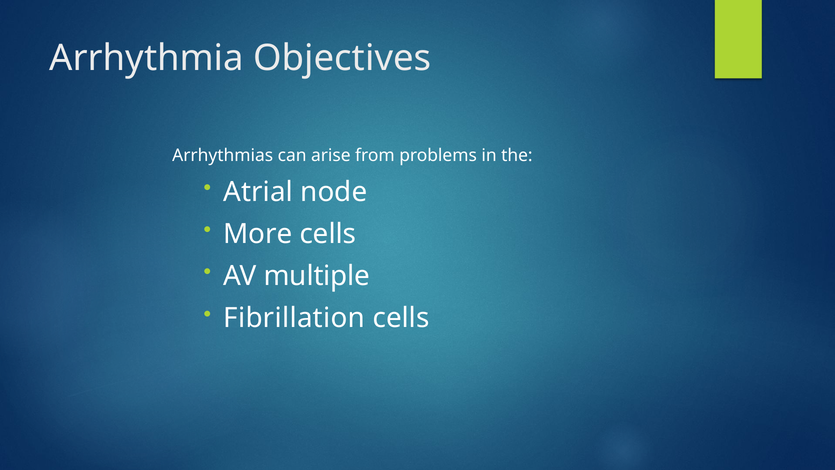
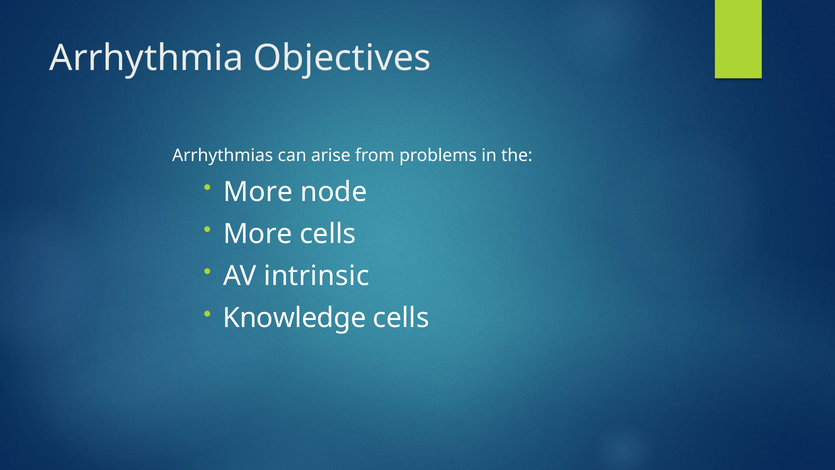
Atrial at (258, 192): Atrial -> More
multiple: multiple -> intrinsic
Fibrillation: Fibrillation -> Knowledge
